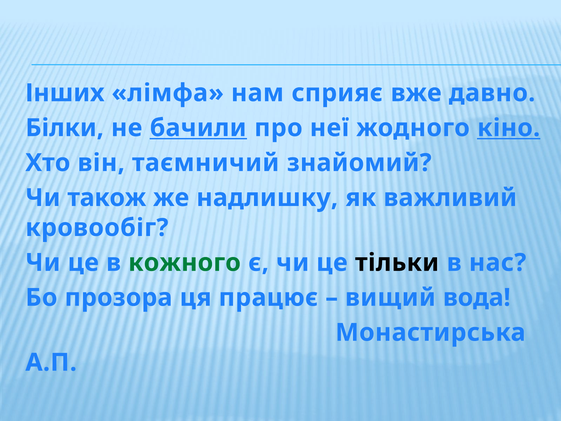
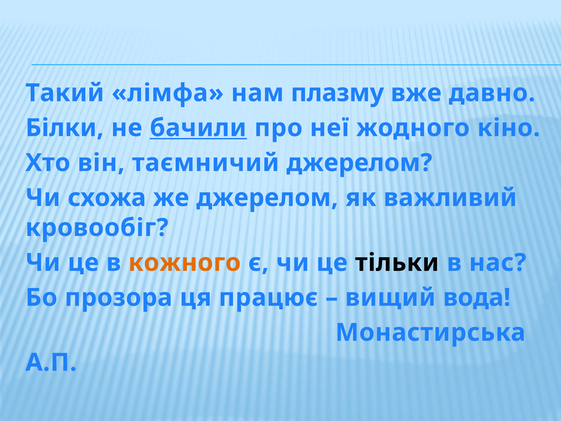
Інших: Інших -> Такий
сприяє: сприяє -> плазму
кіно underline: present -> none
таємничий знайомий: знайомий -> джерелом
також: також -> схожа
же надлишку: надлишку -> джерелом
кожного colour: green -> orange
